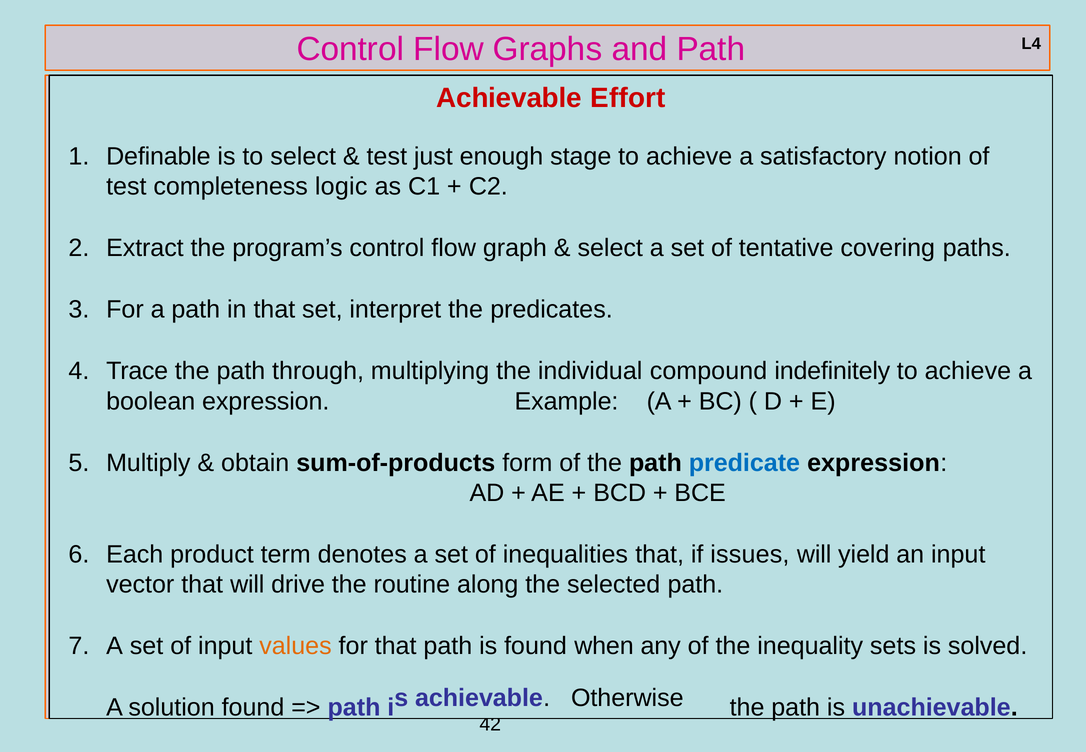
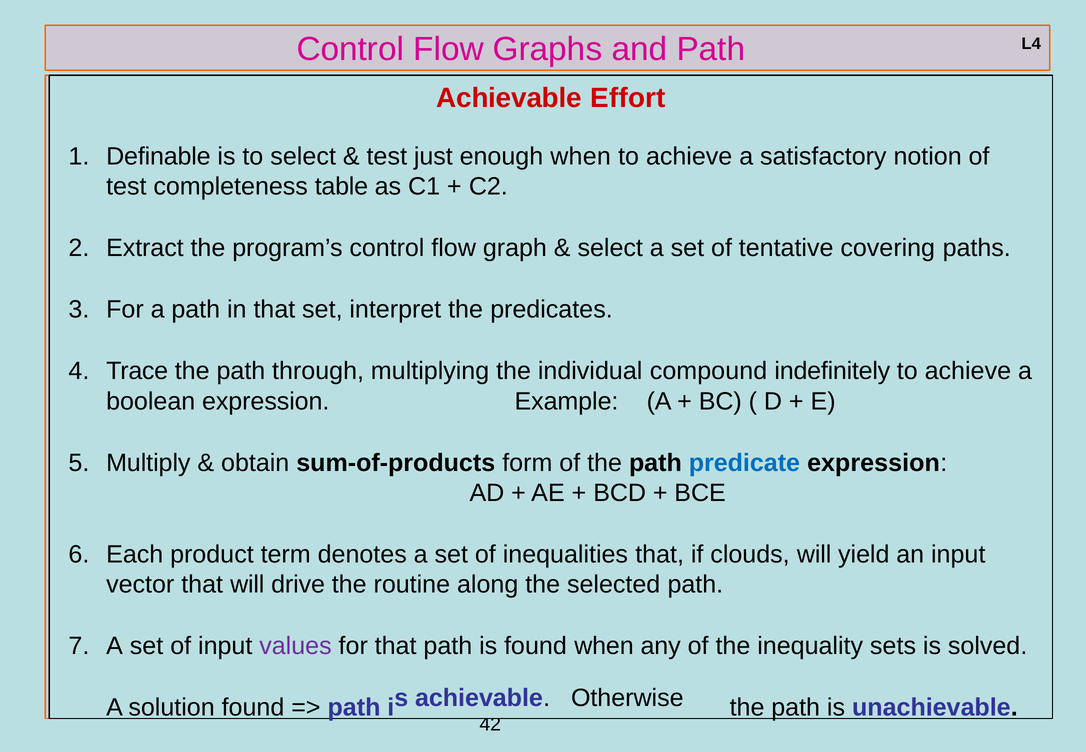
enough stage: stage -> when
logic: logic -> table
issues: issues -> clouds
values colour: orange -> purple
